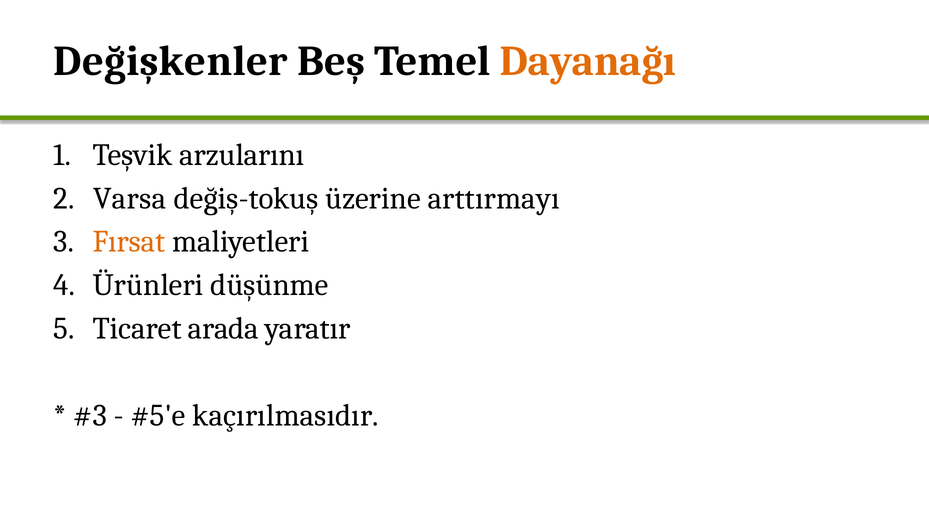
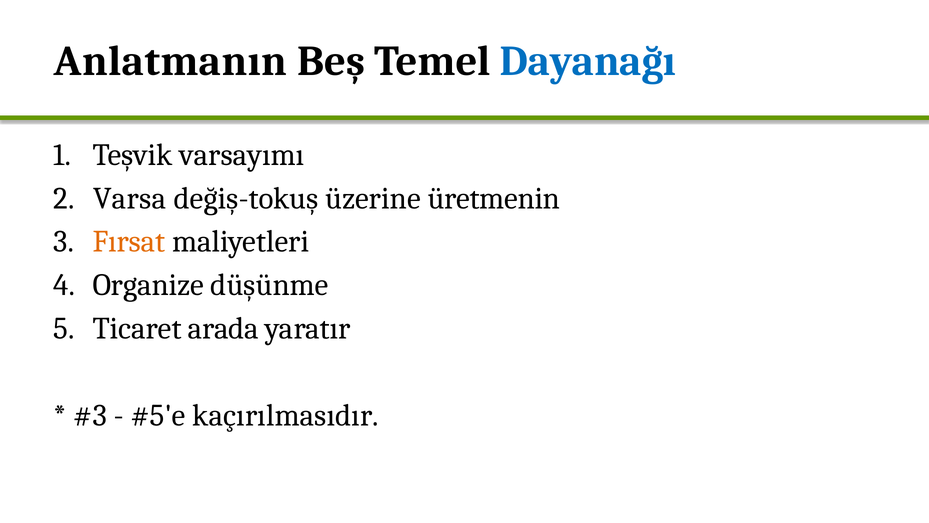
Değişkenler: Değişkenler -> Anlatmanın
Dayanağı colour: orange -> blue
arzularını: arzularını -> varsayımı
arttırmayı: arttırmayı -> üretmenin
Ürünleri: Ürünleri -> Organize
